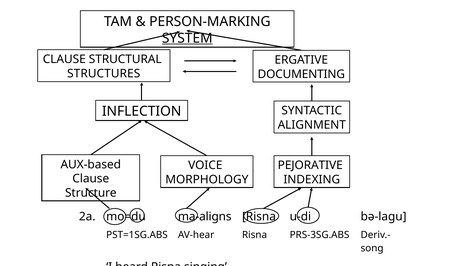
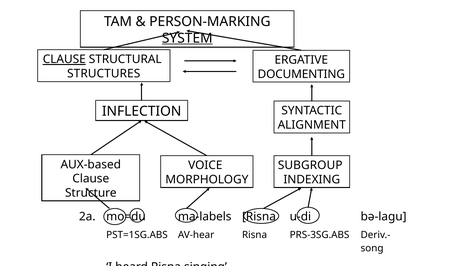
CLAUSE at (64, 59) underline: none -> present
PEJORATIVE: PEJORATIVE -> SUBGROUP
ma-aligns: ma-aligns -> ma-labels
